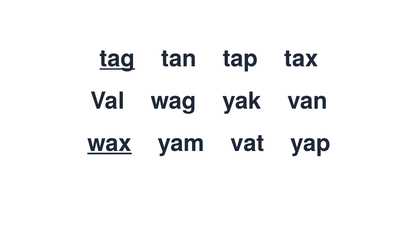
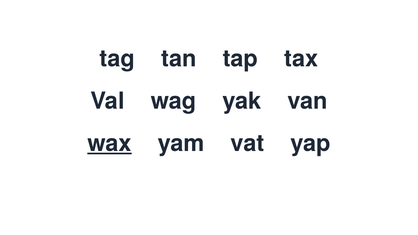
tag underline: present -> none
